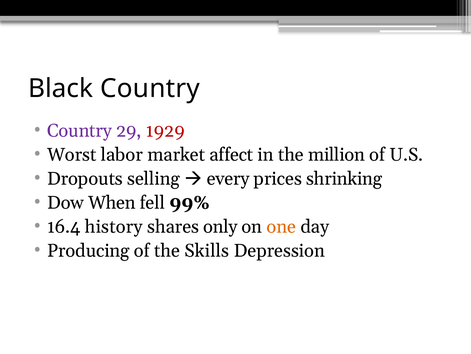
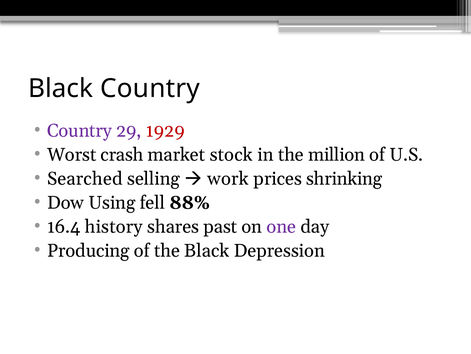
labor: labor -> crash
affect: affect -> stock
Dropouts: Dropouts -> Searched
every: every -> work
When: When -> Using
99%: 99% -> 88%
only: only -> past
one colour: orange -> purple
the Skills: Skills -> Black
